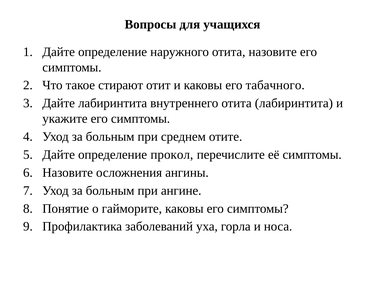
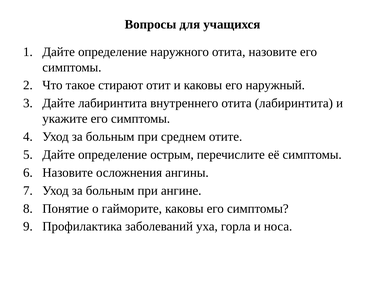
табачного: табачного -> наружный
прокол: прокол -> острым
